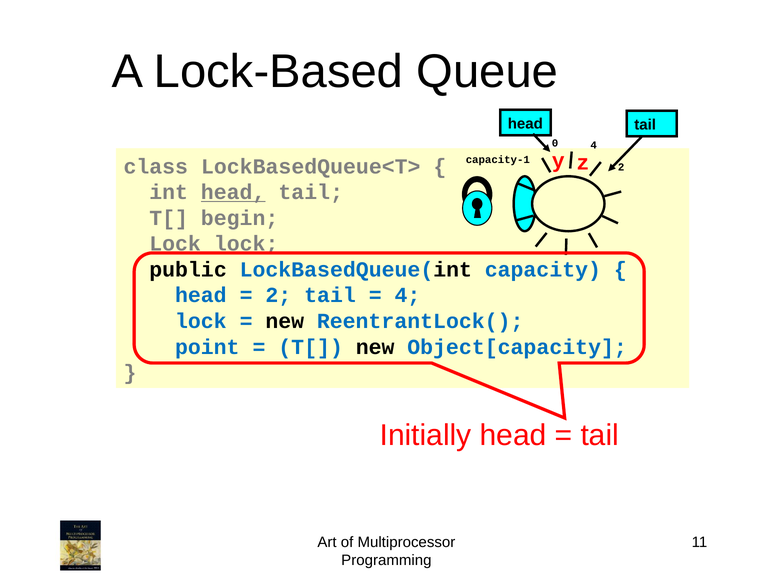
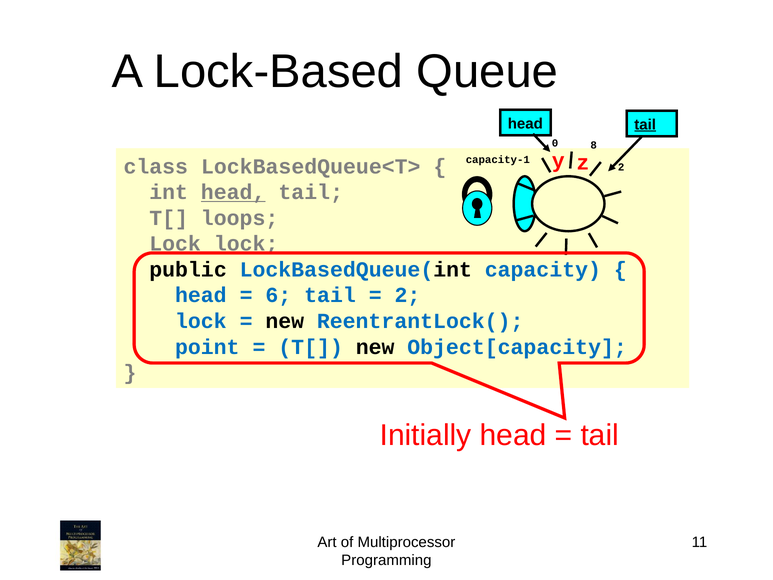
tail at (645, 125) underline: none -> present
0 4: 4 -> 8
begin: begin -> loops
2 at (278, 295): 2 -> 6
4 at (407, 295): 4 -> 2
